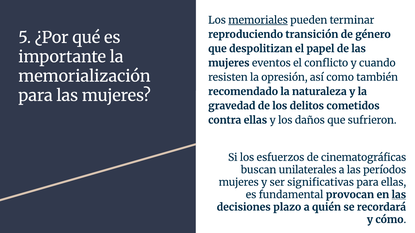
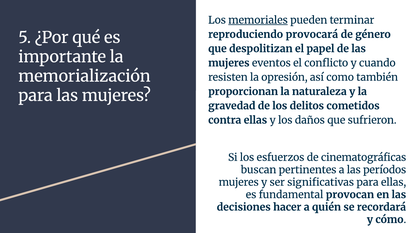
transición: transición -> provocará
recomendado: recomendado -> proporcionan
unilaterales: unilaterales -> pertinentes
las at (399, 195) underline: present -> none
plazo: plazo -> hacer
